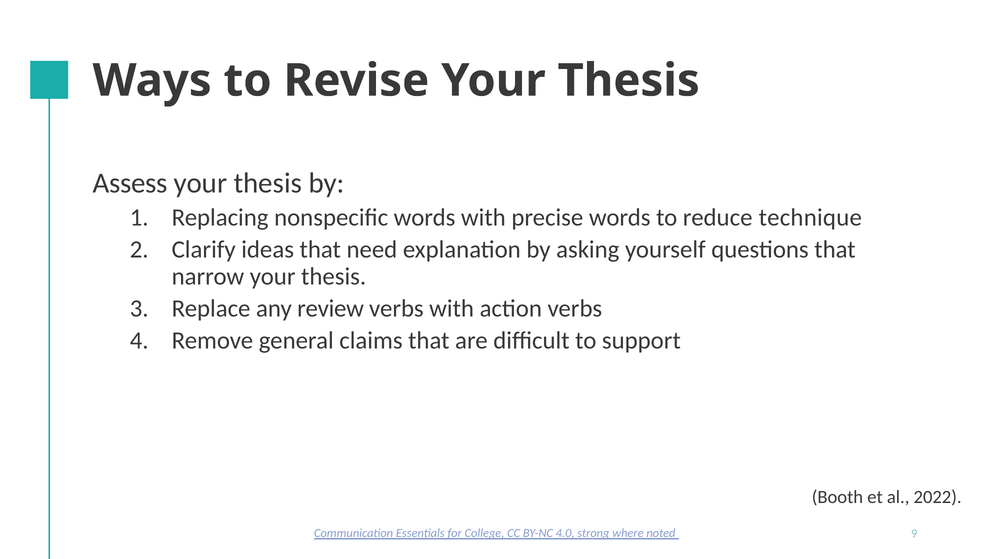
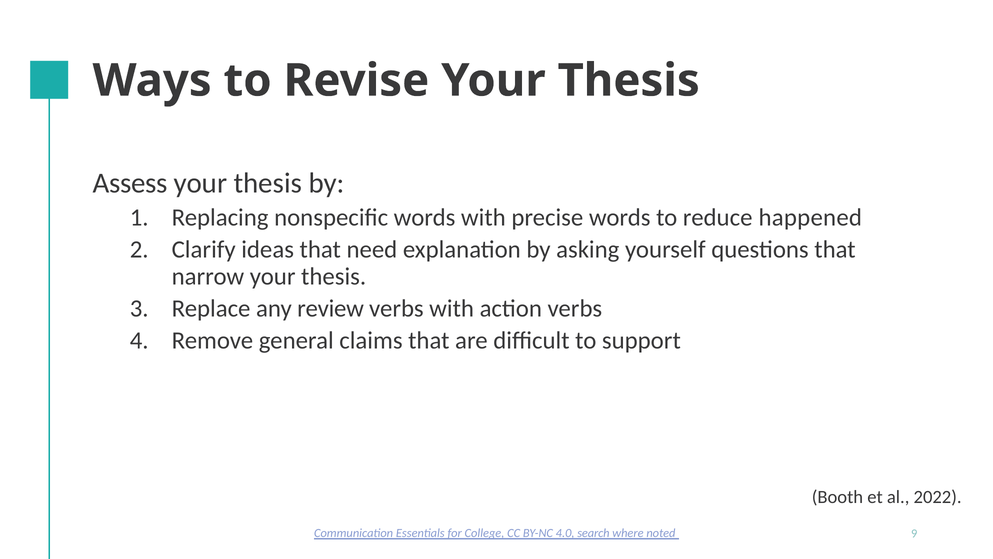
technique: technique -> happened
strong: strong -> search
